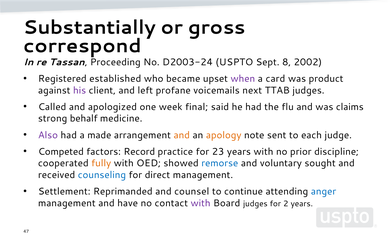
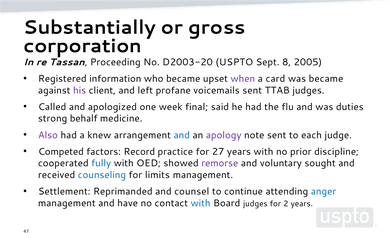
correspond: correspond -> corporation
D2003-24: D2003-24 -> D2003-20
2002: 2002 -> 2005
established: established -> information
was product: product -> became
voicemails next: next -> sent
claims: claims -> duties
made: made -> knew
and at (182, 135) colour: orange -> blue
apology colour: orange -> purple
23: 23 -> 27
fully colour: orange -> blue
remorse colour: blue -> purple
direct: direct -> limits
with at (201, 204) colour: purple -> blue
